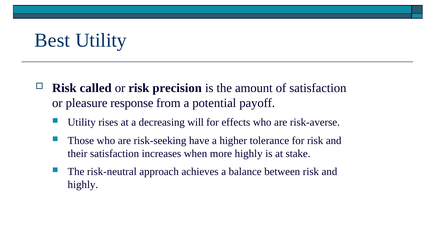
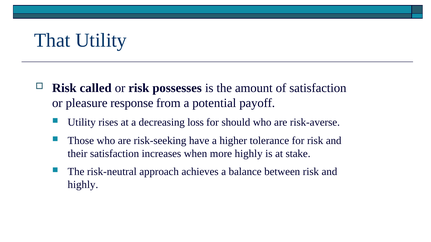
Best: Best -> That
precision: precision -> possesses
will: will -> loss
effects: effects -> should
